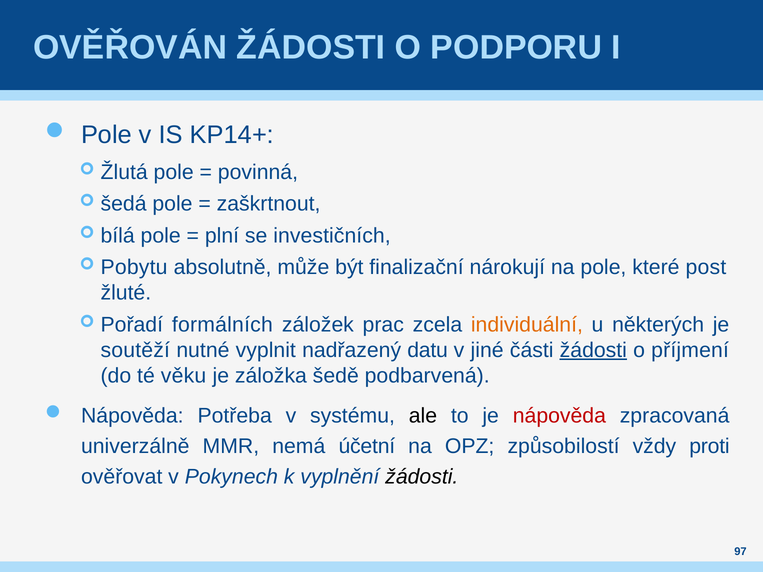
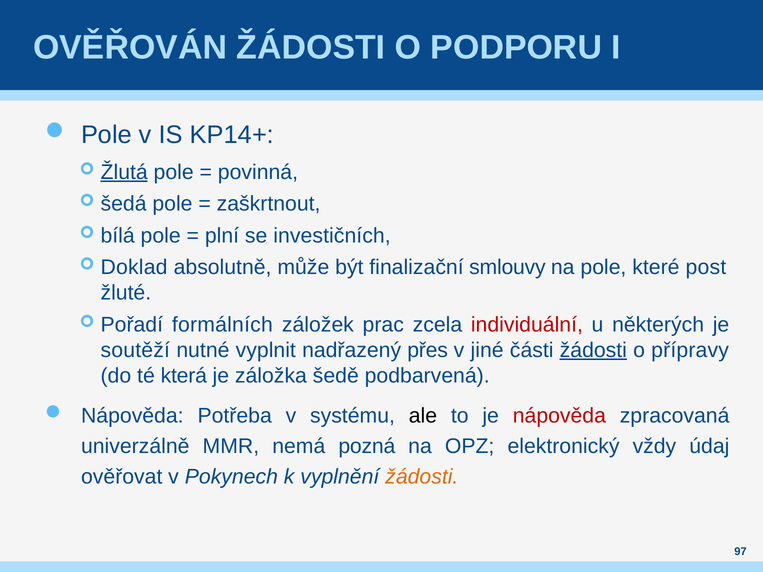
Žlutá underline: none -> present
Pobytu: Pobytu -> Doklad
nárokují: nárokují -> smlouvy
individuální colour: orange -> red
datu: datu -> přes
příjmení: příjmení -> přípravy
věku: věku -> která
účetní: účetní -> pozná
způsobilostí: způsobilostí -> elektronický
proti: proti -> údaj
žádosti at (422, 477) colour: black -> orange
